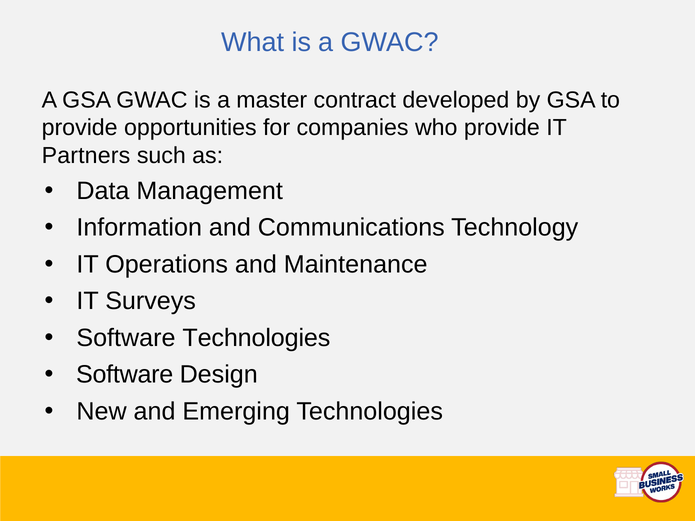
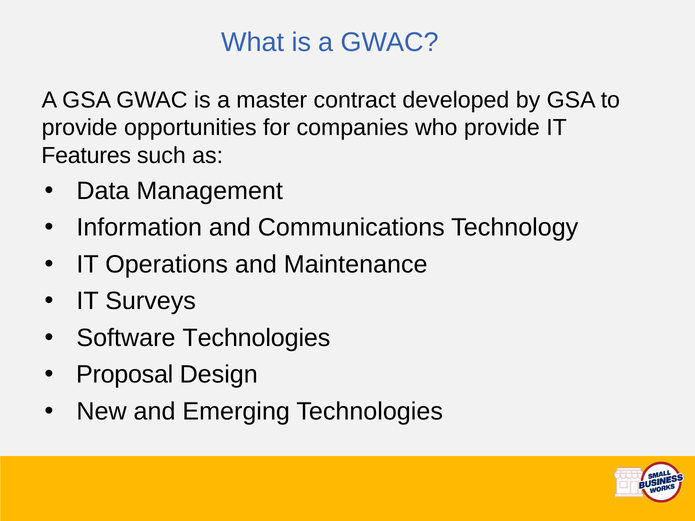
Partners: Partners -> Features
Software at (125, 375): Software -> Proposal
